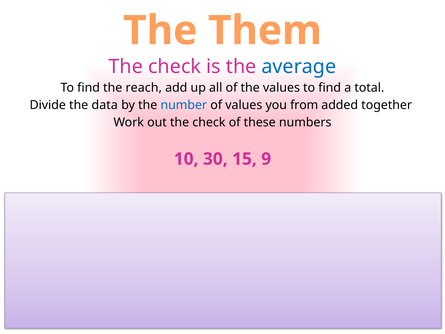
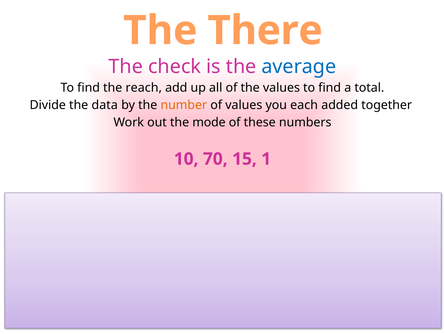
The Them: Them -> There
number colour: blue -> orange
from: from -> each
out the check: check -> mode
30: 30 -> 70
9: 9 -> 1
